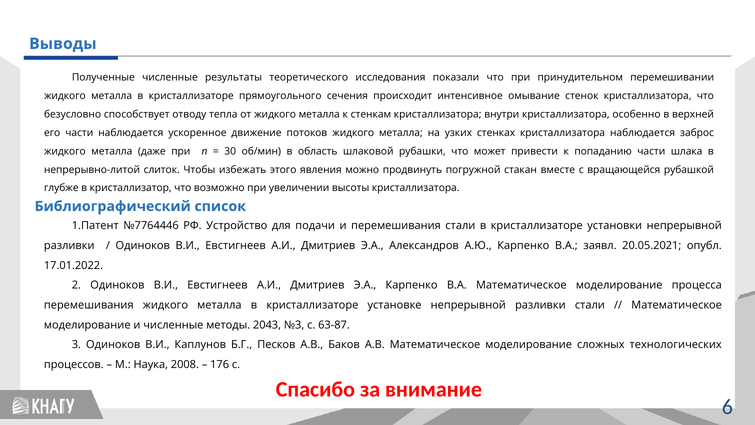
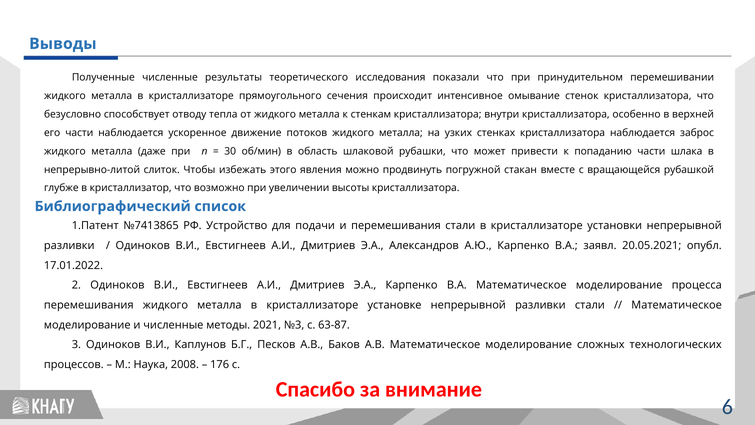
№7764446: №7764446 -> №7413865
2043: 2043 -> 2021
